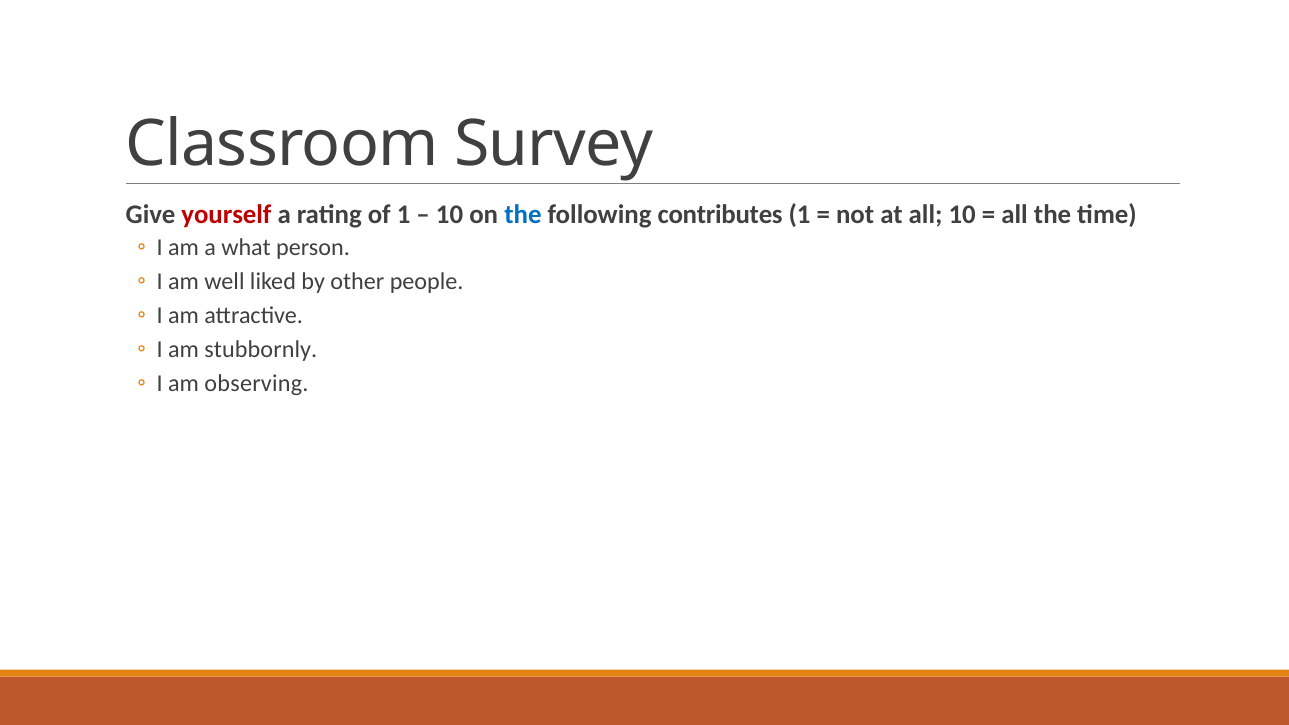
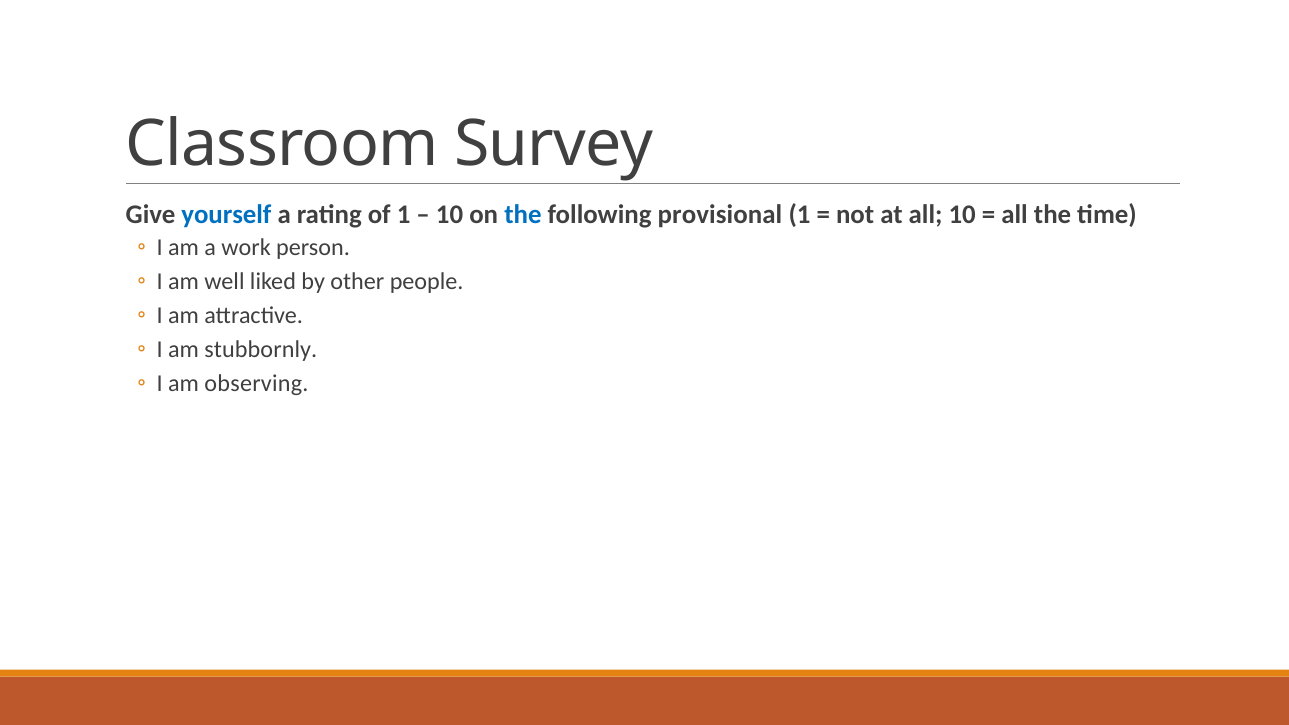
yourself colour: red -> blue
contributes: contributes -> provisional
what: what -> work
